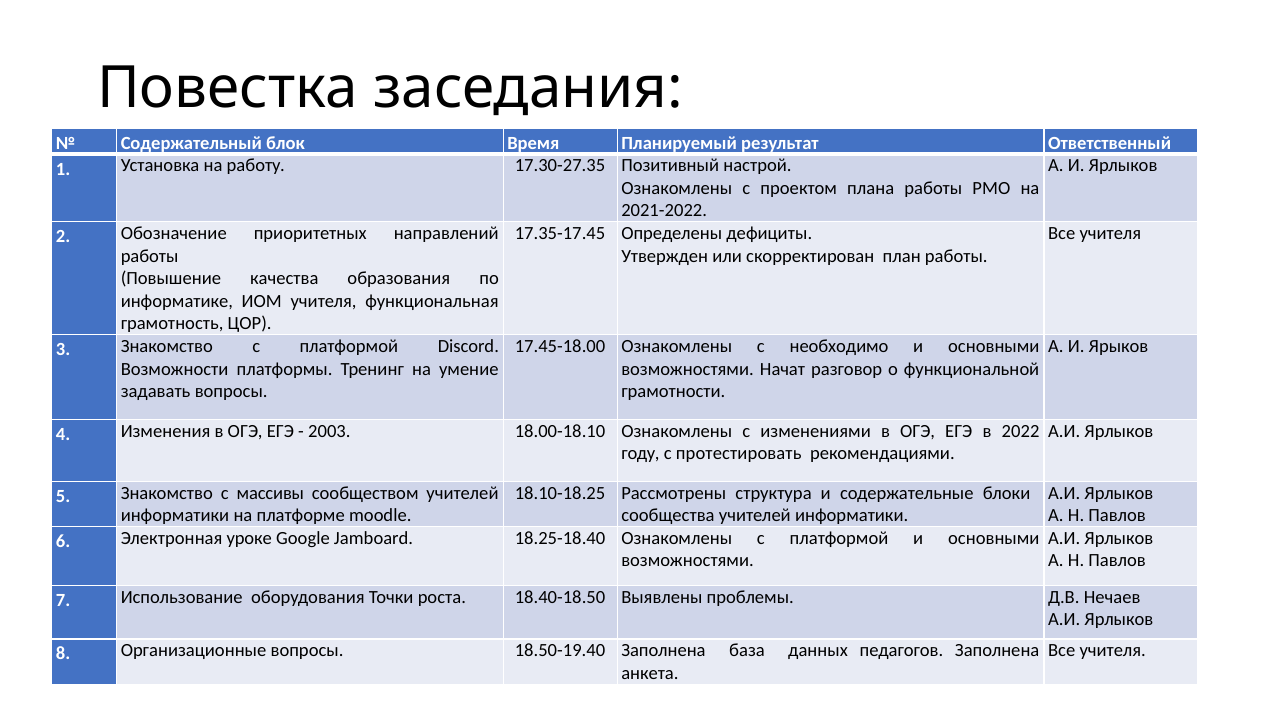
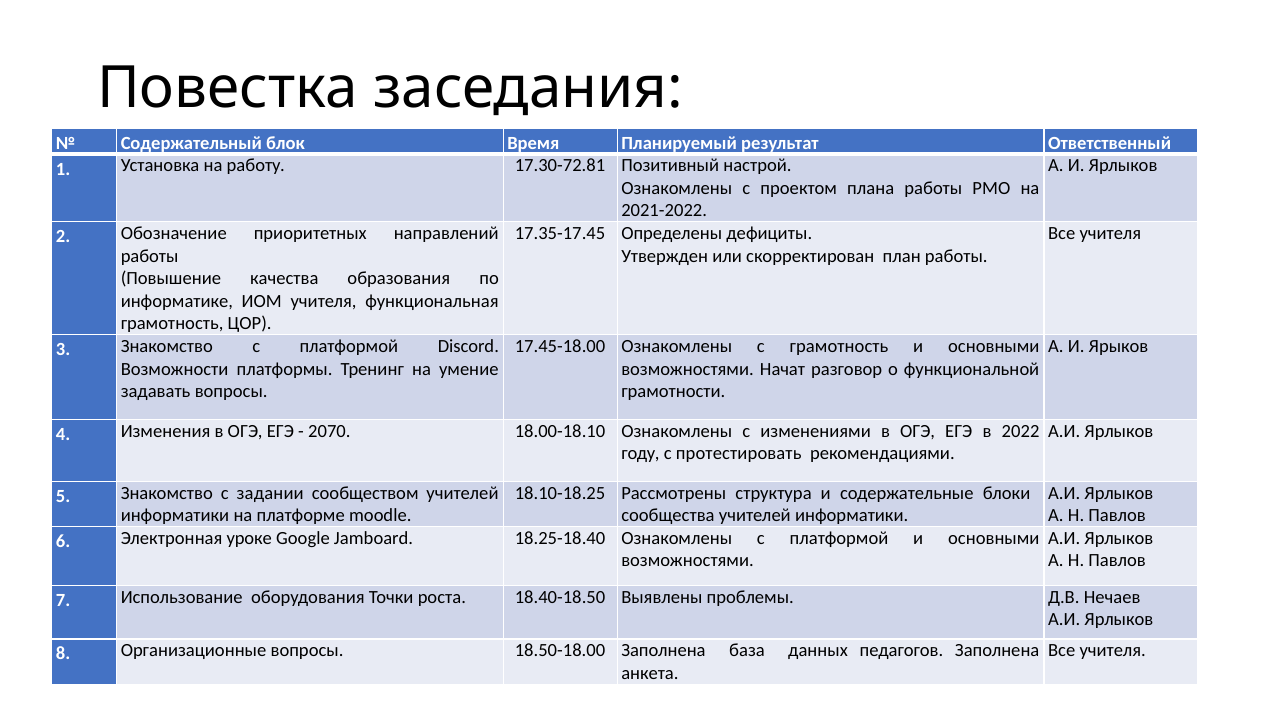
17.30-27.35: 17.30-27.35 -> 17.30-72.81
с необходимо: необходимо -> грамотность
2003: 2003 -> 2070
массивы: массивы -> задании
18.50-19.40: 18.50-19.40 -> 18.50-18.00
